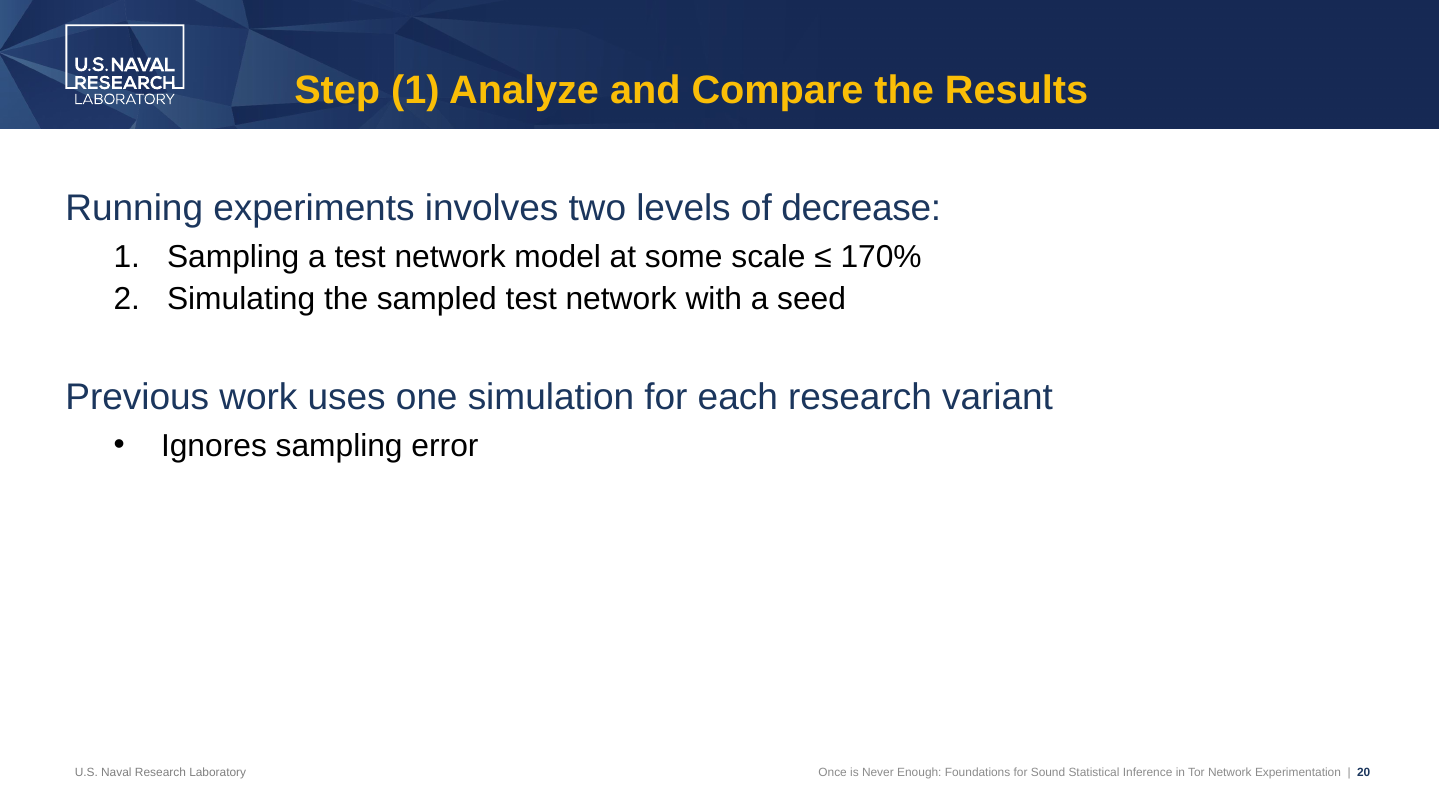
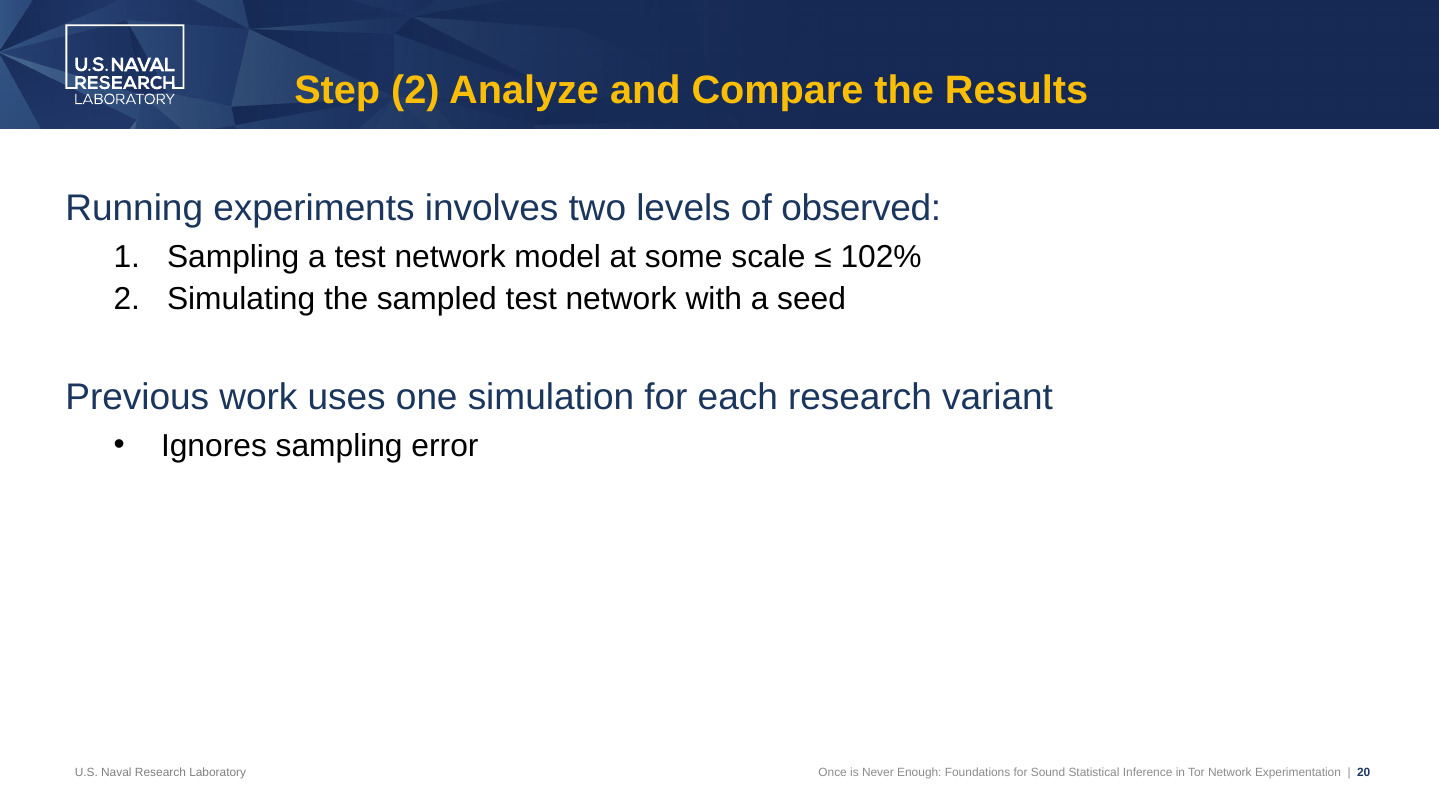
Step 1: 1 -> 2
of decrease: decrease -> observed
170%: 170% -> 102%
